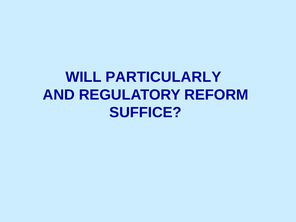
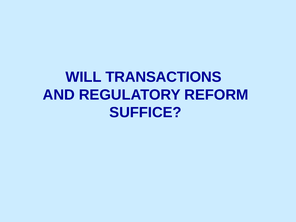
PARTICULARLY: PARTICULARLY -> TRANSACTIONS
